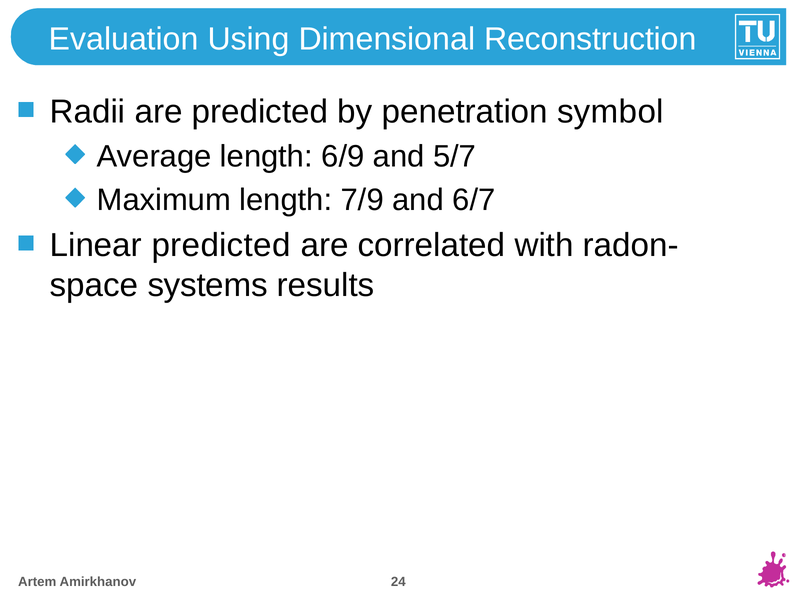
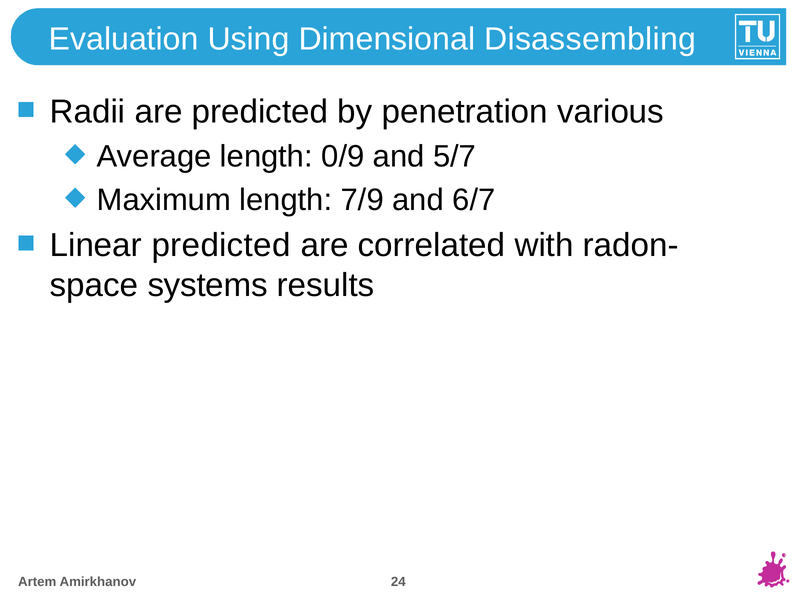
Reconstruction: Reconstruction -> Disassembling
symbol: symbol -> various
6/9: 6/9 -> 0/9
